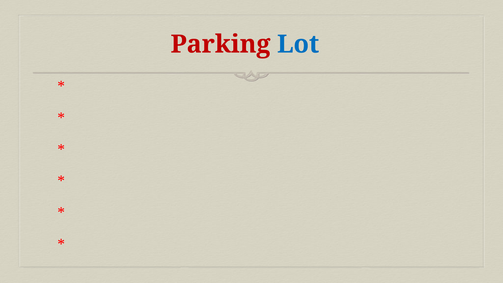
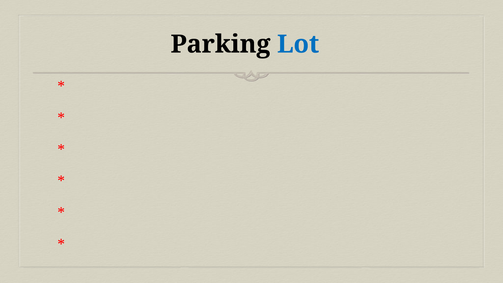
Parking colour: red -> black
